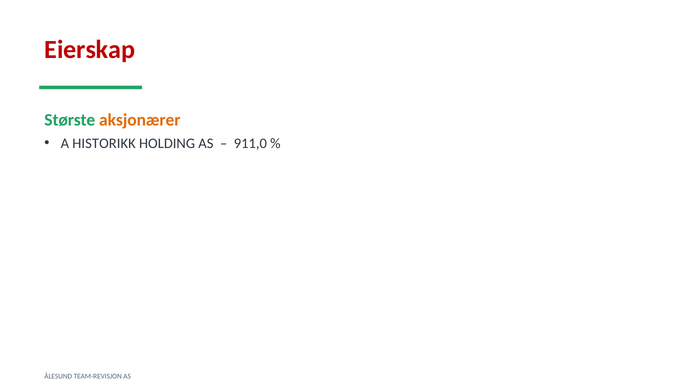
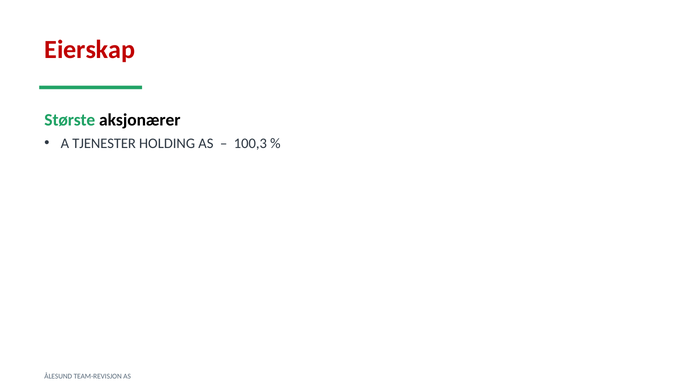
aksjonærer colour: orange -> black
HISTORIKK: HISTORIKK -> TJENESTER
911,0: 911,0 -> 100,3
